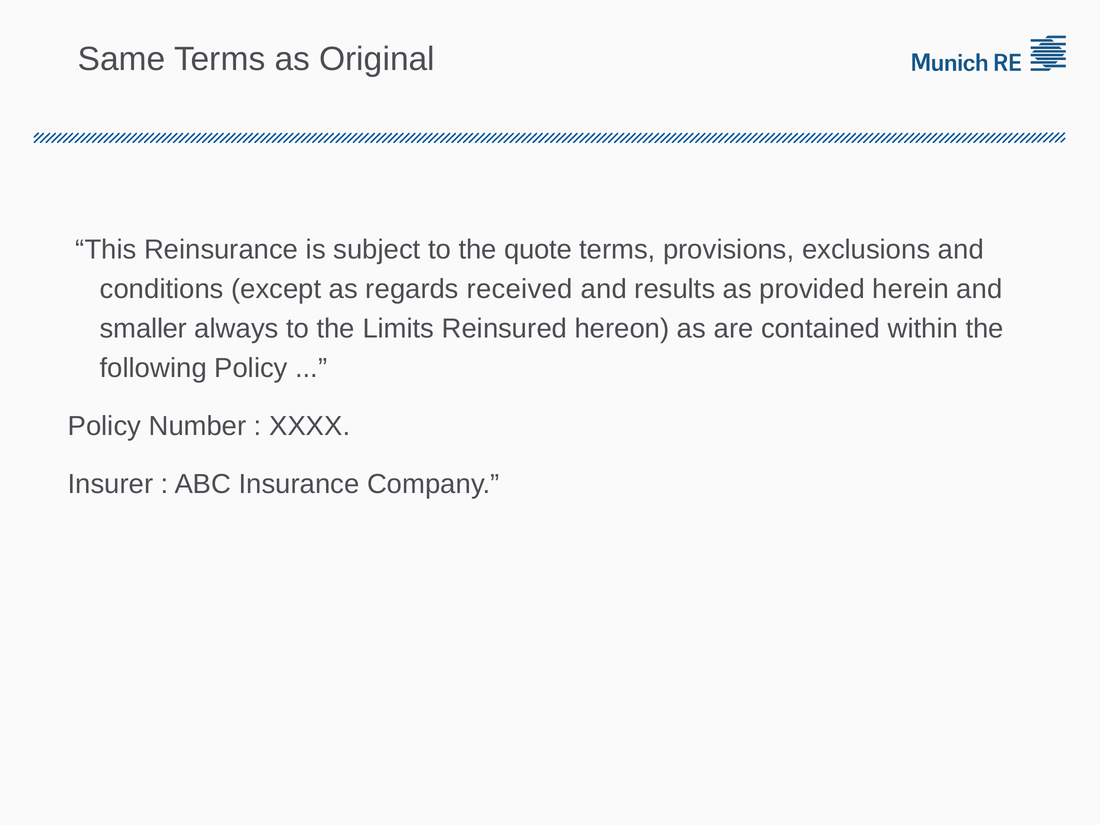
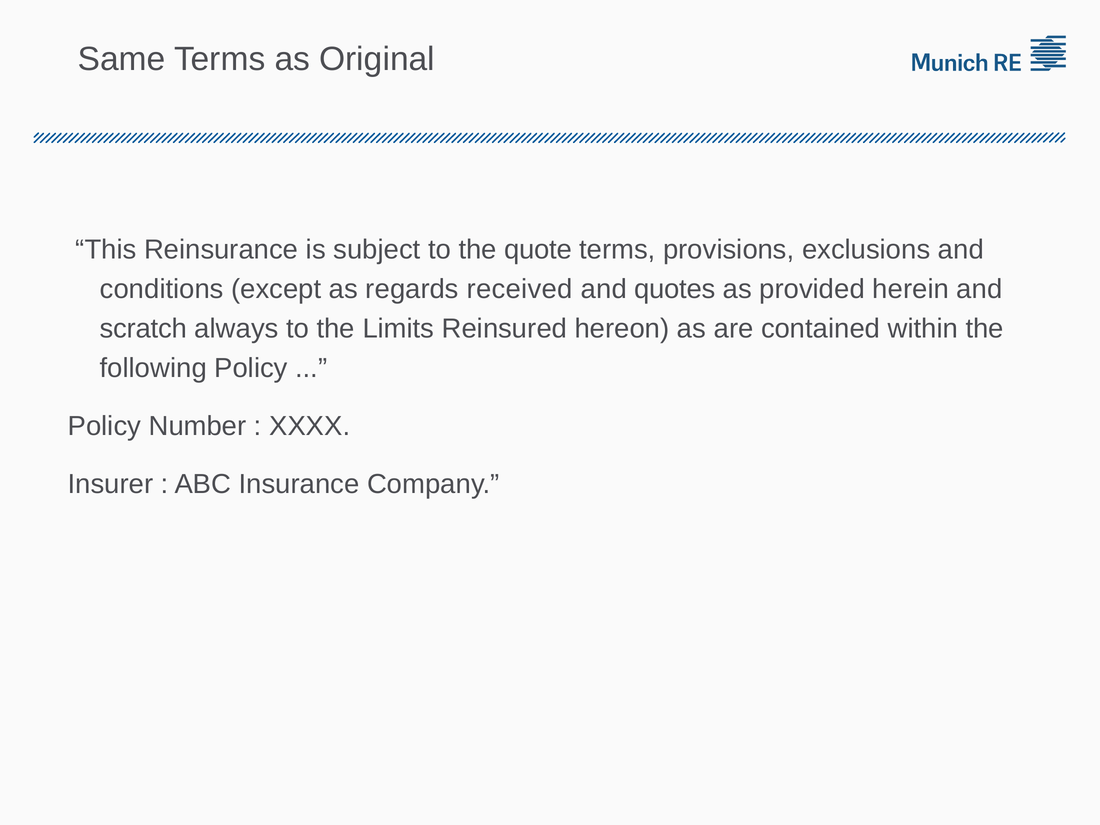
results: results -> quotes
smaller: smaller -> scratch
